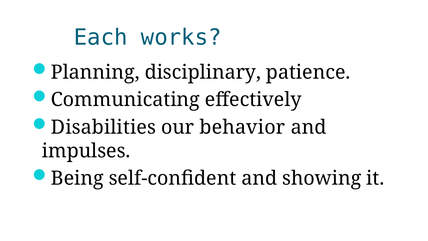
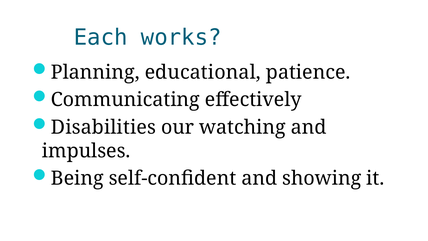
disciplinary: disciplinary -> educational
behavior: behavior -> watching
